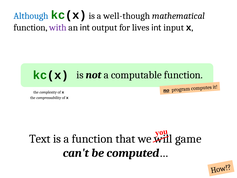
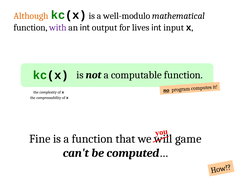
Although colour: blue -> orange
well-though: well-though -> well-modulo
Text: Text -> Fine
